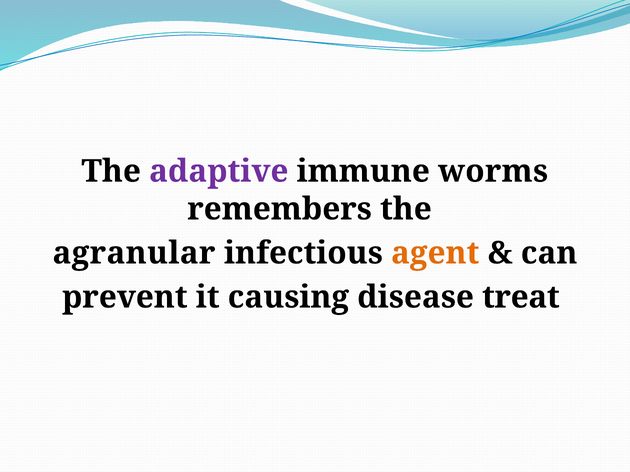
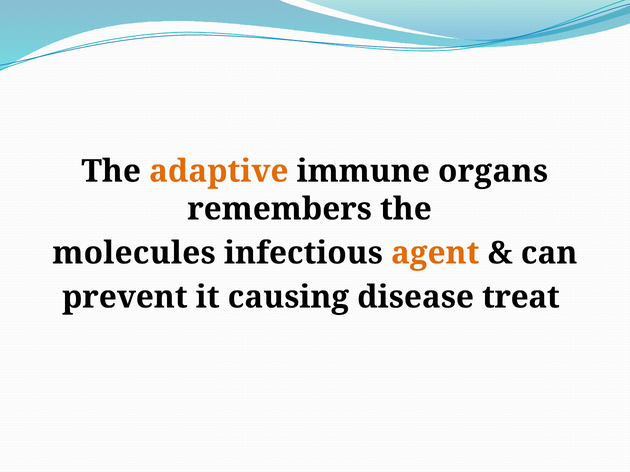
adaptive colour: purple -> orange
worms: worms -> organs
agranular: agranular -> molecules
